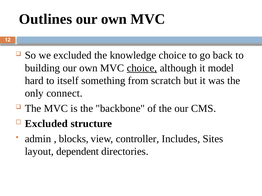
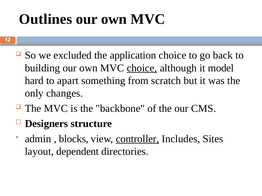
knowledge: knowledge -> application
itself: itself -> apart
connect: connect -> changes
Excluded at (46, 124): Excluded -> Designers
controller underline: none -> present
